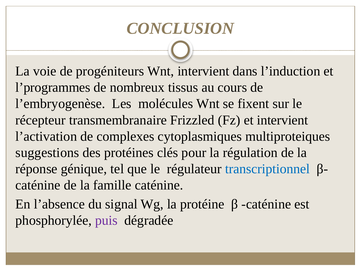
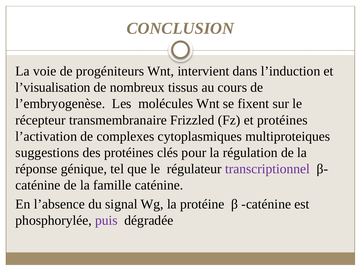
l’programmes: l’programmes -> l’visualisation
et intervient: intervient -> protéines
transcriptionnel colour: blue -> purple
